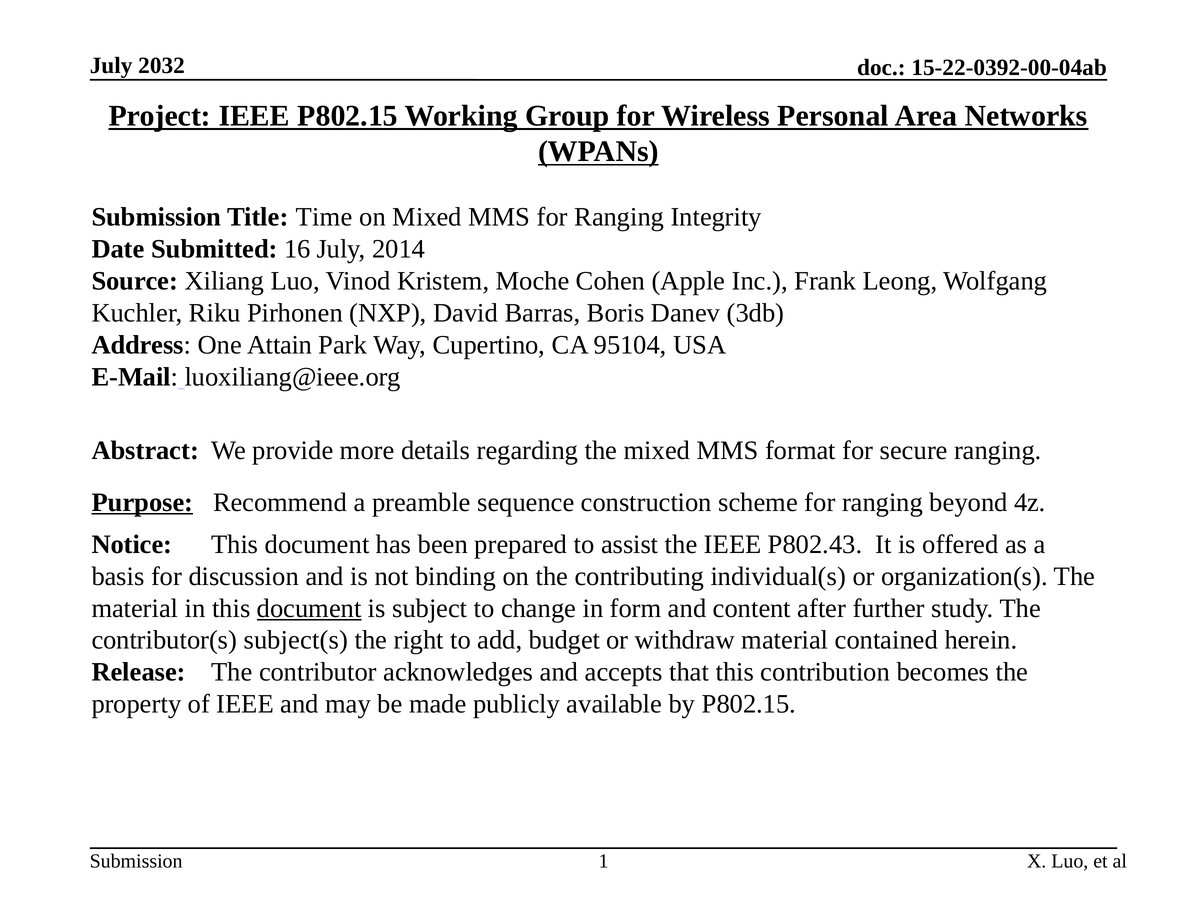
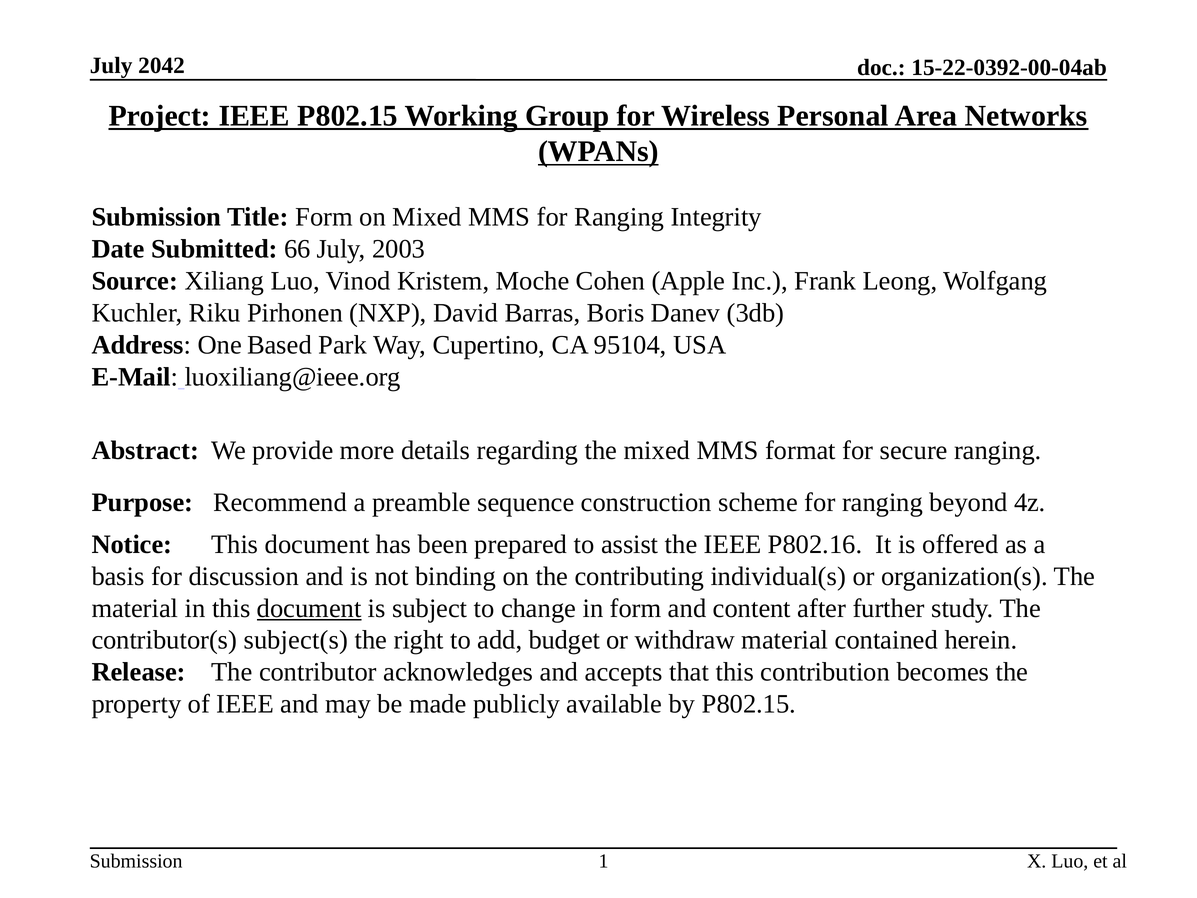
2032: 2032 -> 2042
Title Time: Time -> Form
16: 16 -> 66
2014: 2014 -> 2003
Attain: Attain -> Based
Purpose underline: present -> none
P802.43: P802.43 -> P802.16
